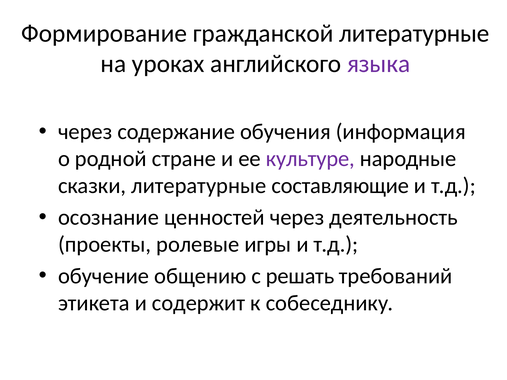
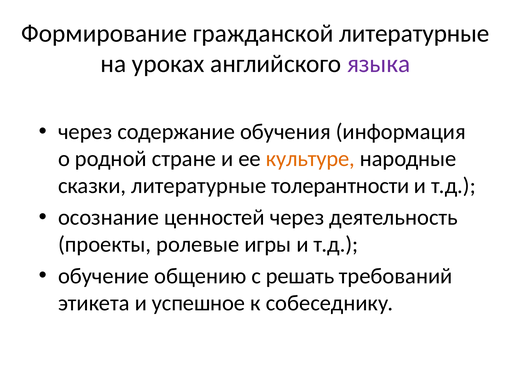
культуре colour: purple -> orange
составляющие: составляющие -> толерантности
содержит: содержит -> успешное
